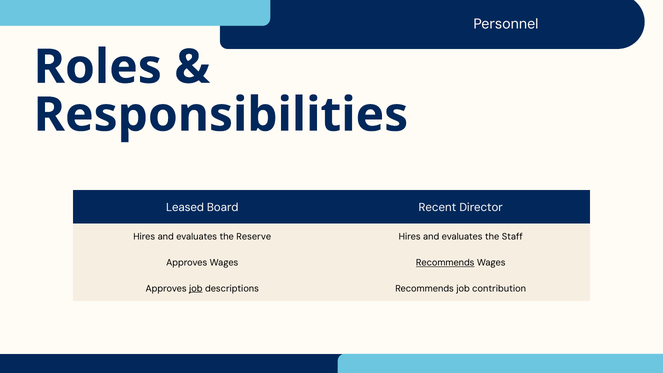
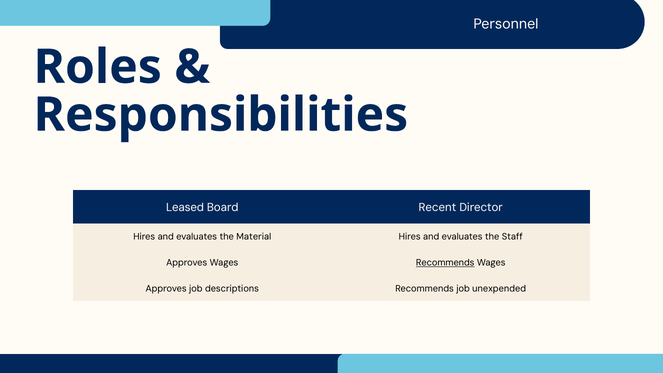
Reserve: Reserve -> Material
job at (196, 288) underline: present -> none
contribution: contribution -> unexpended
